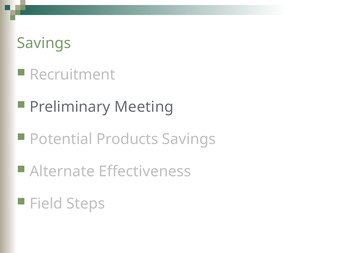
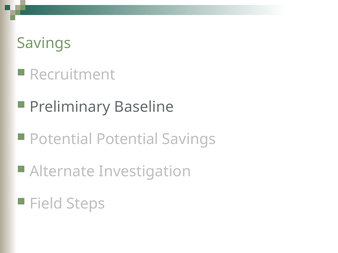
Meeting: Meeting -> Baseline
Potential Products: Products -> Potential
Effectiveness: Effectiveness -> Investigation
